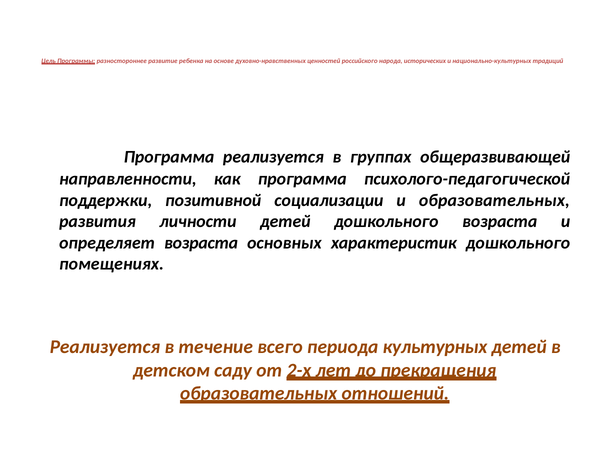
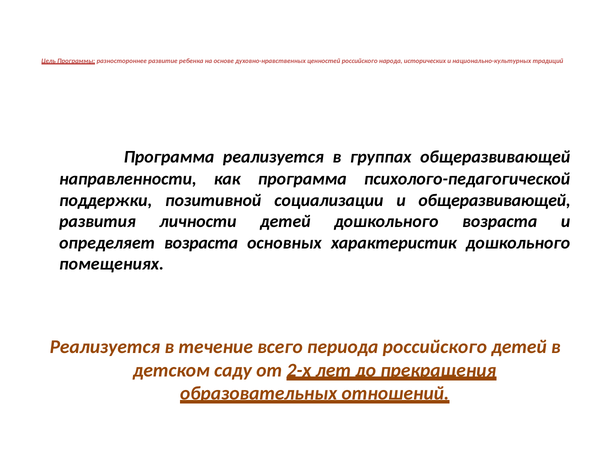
и образовательных: образовательных -> общеразвивающей
периода культурных: культурных -> российского
